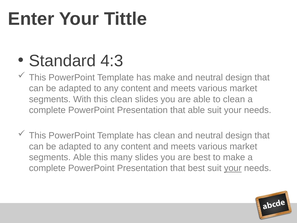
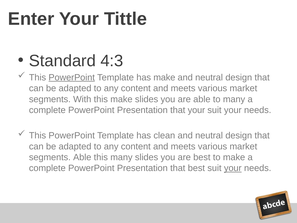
PowerPoint at (72, 77) underline: none -> present
this clean: clean -> make
to clean: clean -> many
that able: able -> your
